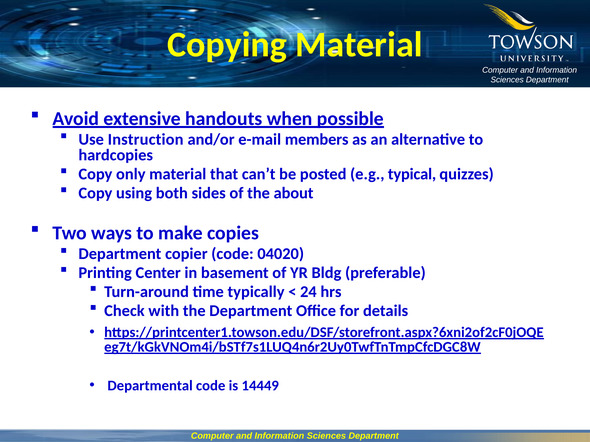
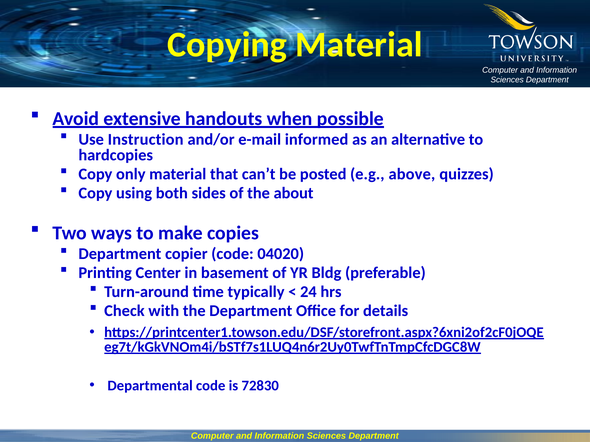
members: members -> informed
typical: typical -> above
14449: 14449 -> 72830
